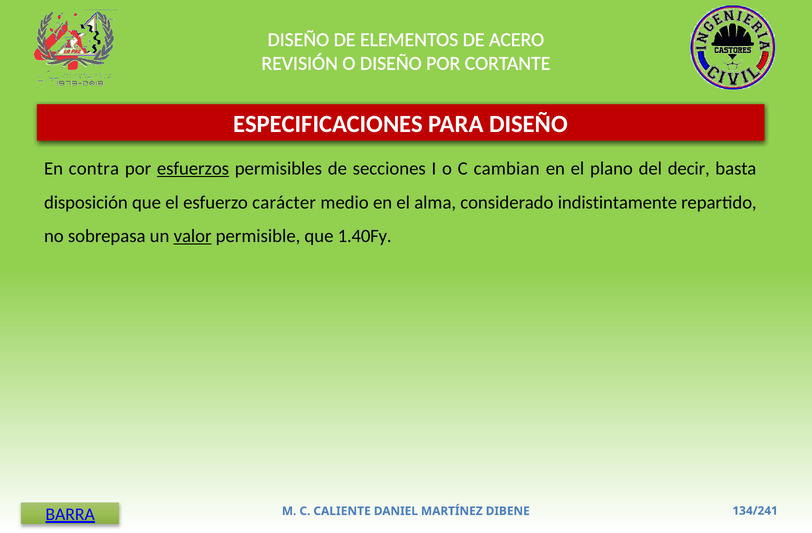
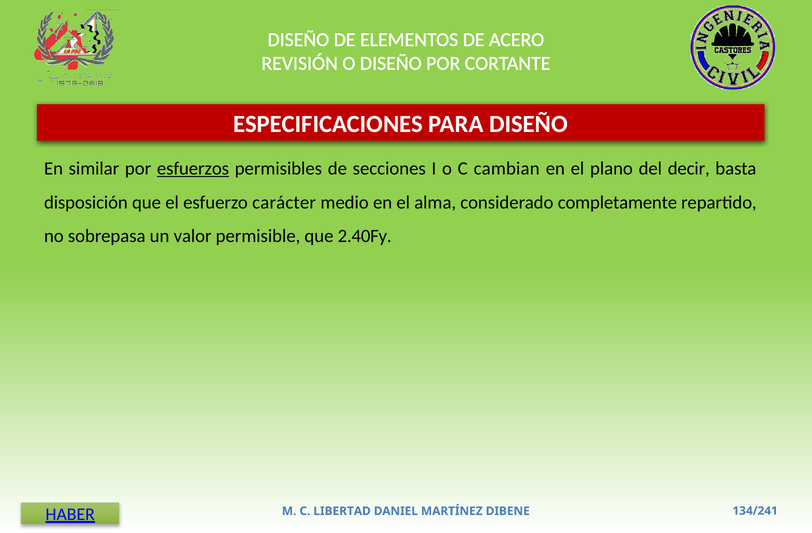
contra: contra -> similar
indistintamente: indistintamente -> completamente
valor underline: present -> none
1.40Fy: 1.40Fy -> 2.40Fy
BARRA: BARRA -> HABER
CALIENTE: CALIENTE -> LIBERTAD
